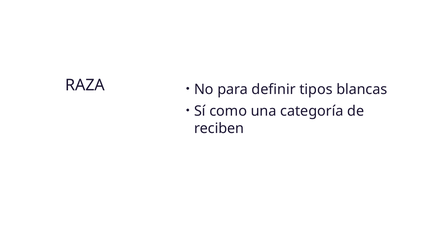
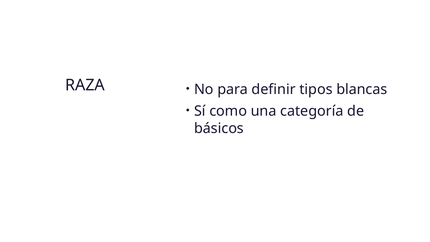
reciben: reciben -> básicos
